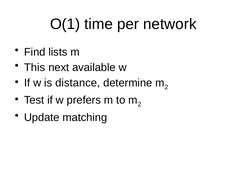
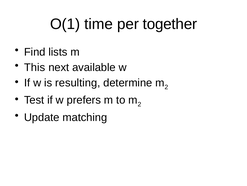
network: network -> together
distance: distance -> resulting
